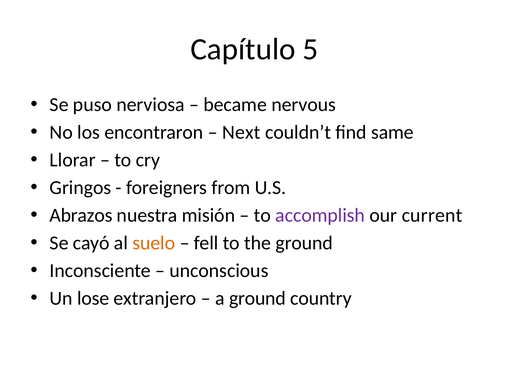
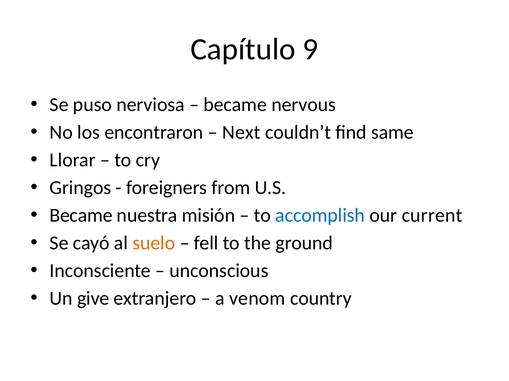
5: 5 -> 9
Abrazos at (81, 216): Abrazos -> Became
accomplish colour: purple -> blue
lose: lose -> give
a ground: ground -> venom
